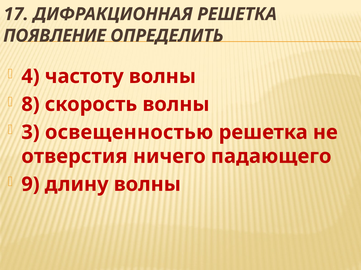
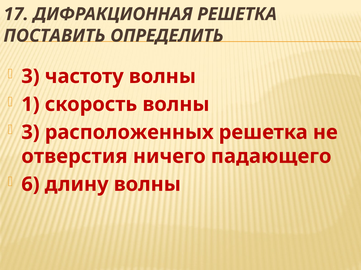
ПОЯВЛЕНИЕ: ПОЯВЛЕНИЕ -> ПОСТАВИТЬ
4 at (30, 77): 4 -> 3
8: 8 -> 1
освещенностью: освещенностью -> расположенных
9: 9 -> 6
